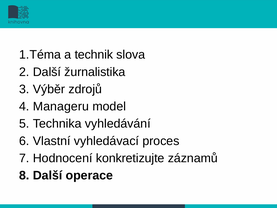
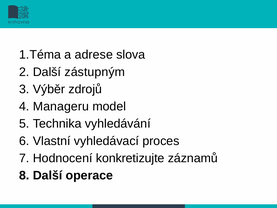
technik: technik -> adrese
žurnalistika: žurnalistika -> zástupným
